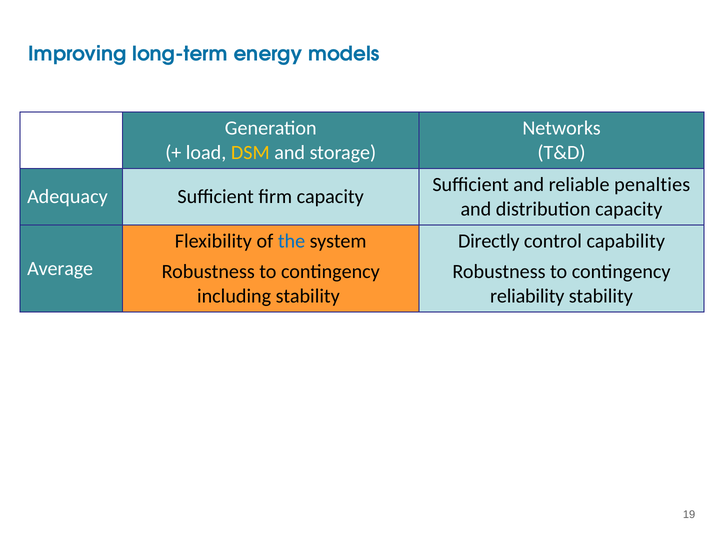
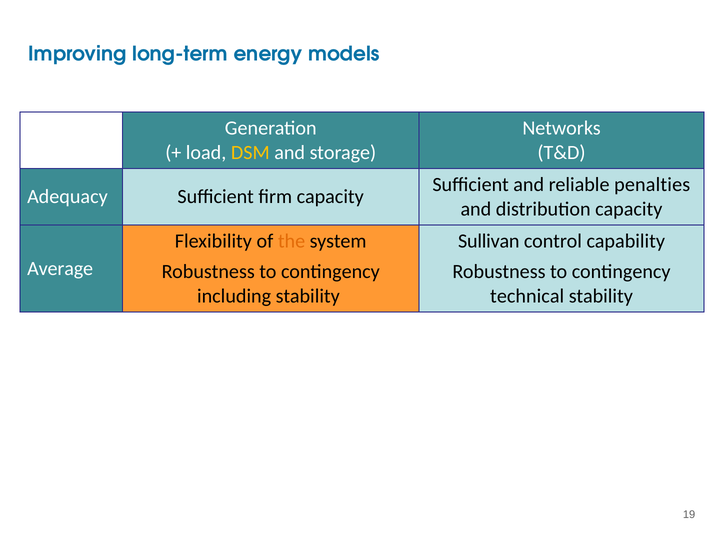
the colour: blue -> orange
Directly: Directly -> Sullivan
reliability: reliability -> technical
